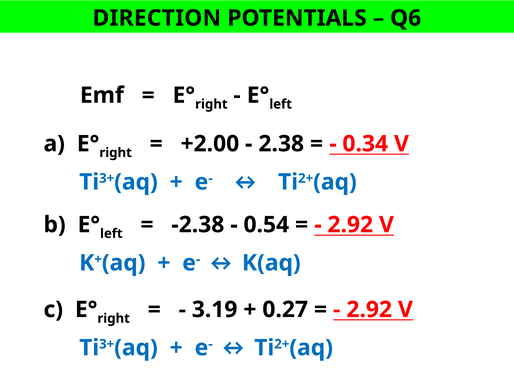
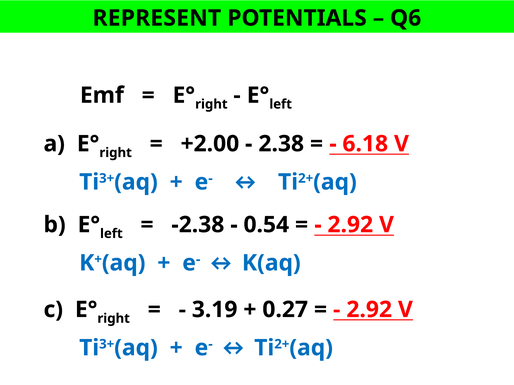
DIRECTION: DIRECTION -> REPRESENT
0.34: 0.34 -> 6.18
